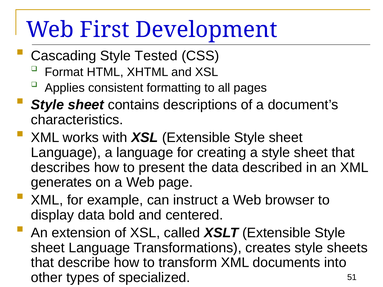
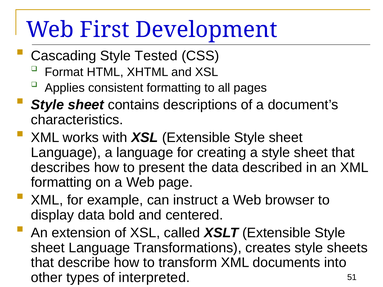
generates at (61, 183): generates -> formatting
specialized: specialized -> interpreted
